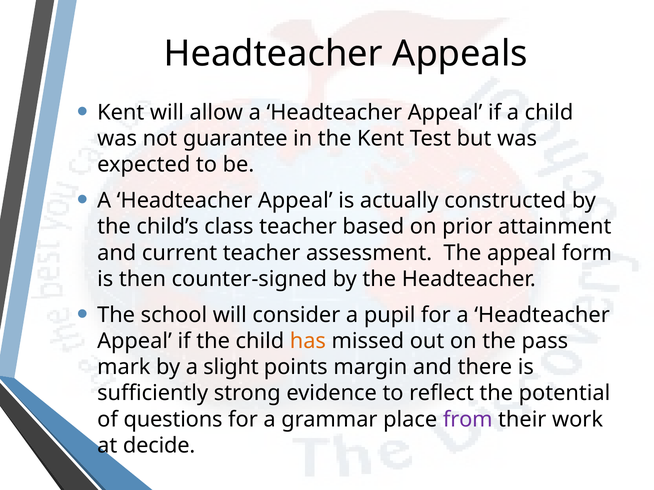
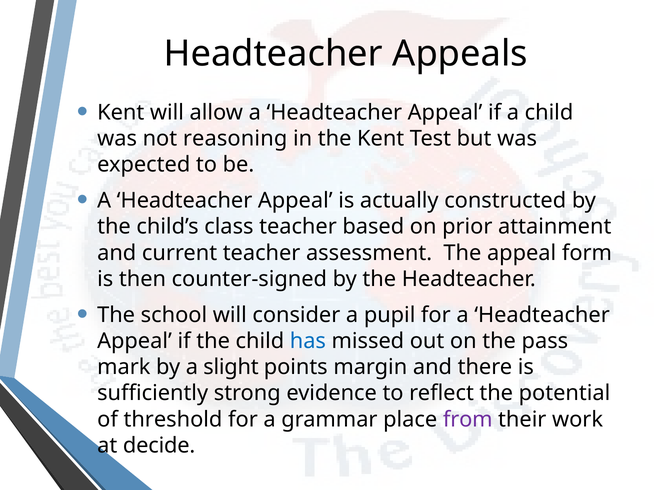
guarantee: guarantee -> reasoning
has colour: orange -> blue
questions: questions -> threshold
